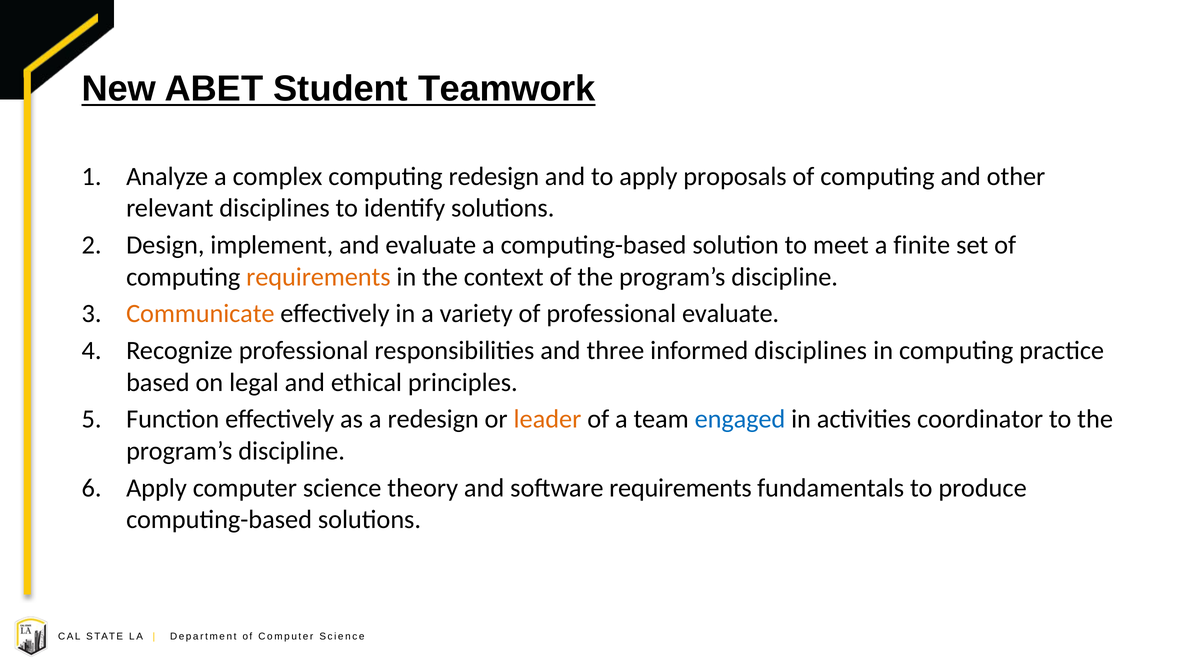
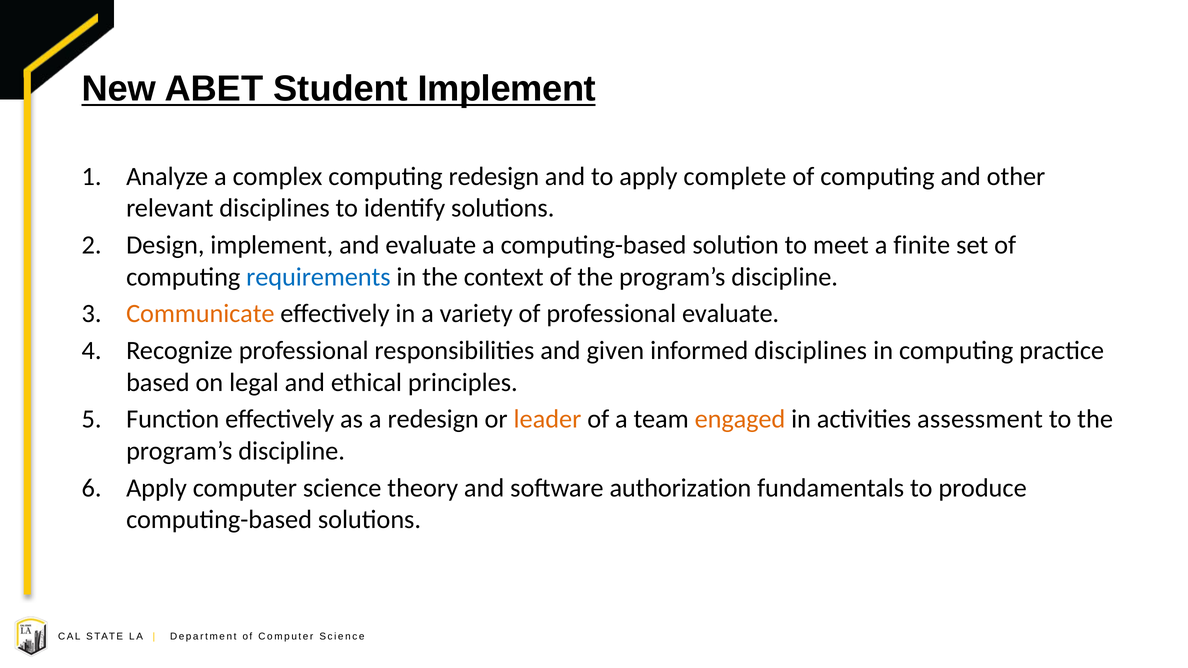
Student Teamwork: Teamwork -> Implement
proposals: proposals -> complete
requirements at (318, 277) colour: orange -> blue
three: three -> given
engaged colour: blue -> orange
coordinator: coordinator -> assessment
software requirements: requirements -> authorization
